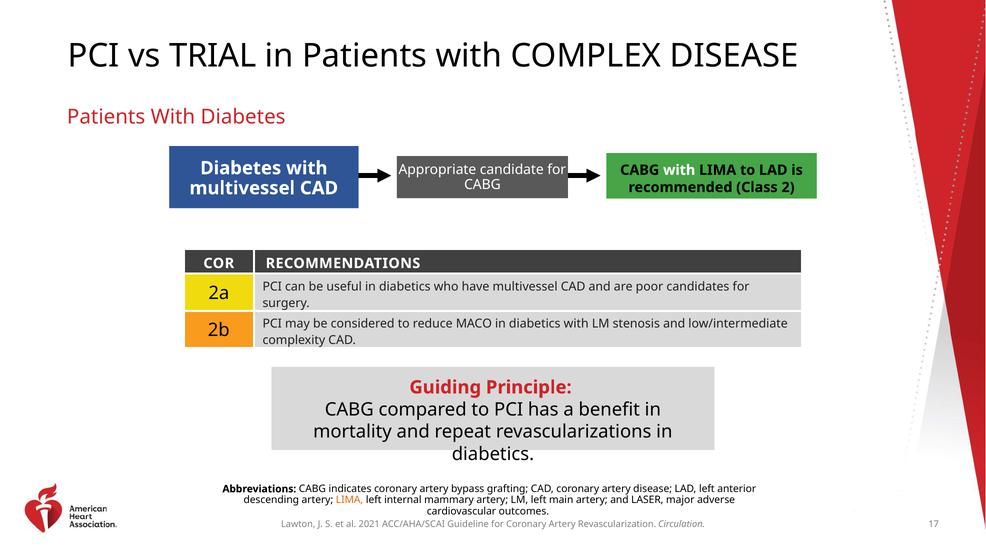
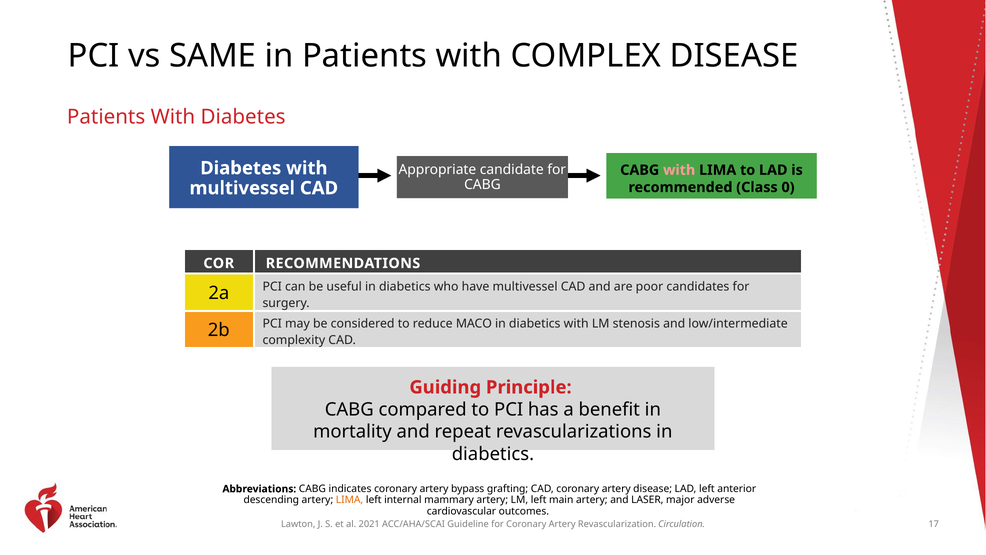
TRIAL: TRIAL -> SAME
with at (679, 170) colour: white -> pink
2: 2 -> 0
